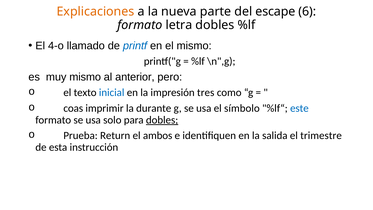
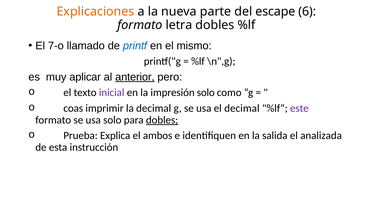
4-o: 4-o -> 7-o
muy mismo: mismo -> aplicar
anterior underline: none -> present
inicial colour: blue -> purple
impresión tres: tres -> solo
la durante: durante -> decimal
el símbolo: símbolo -> decimal
este colour: blue -> purple
Return: Return -> Explica
trimestre: trimestre -> analizada
